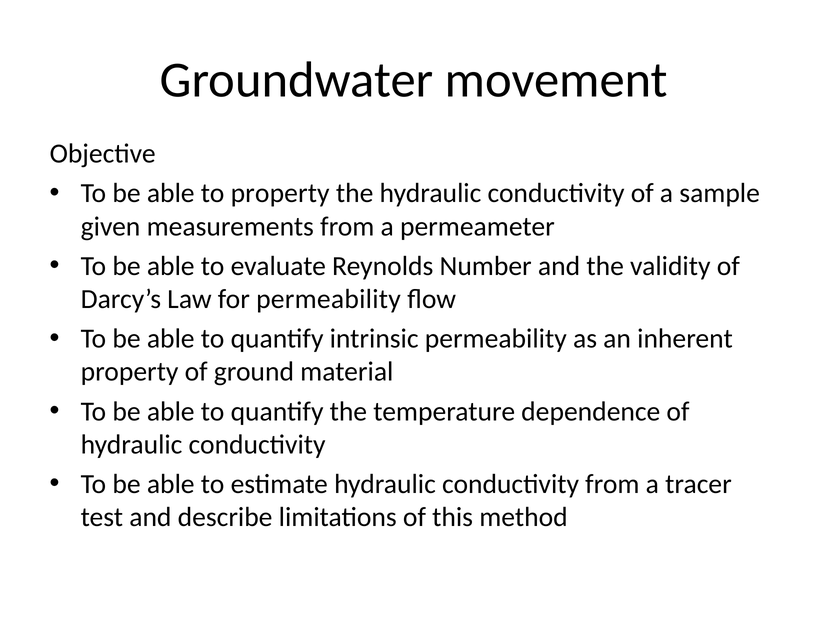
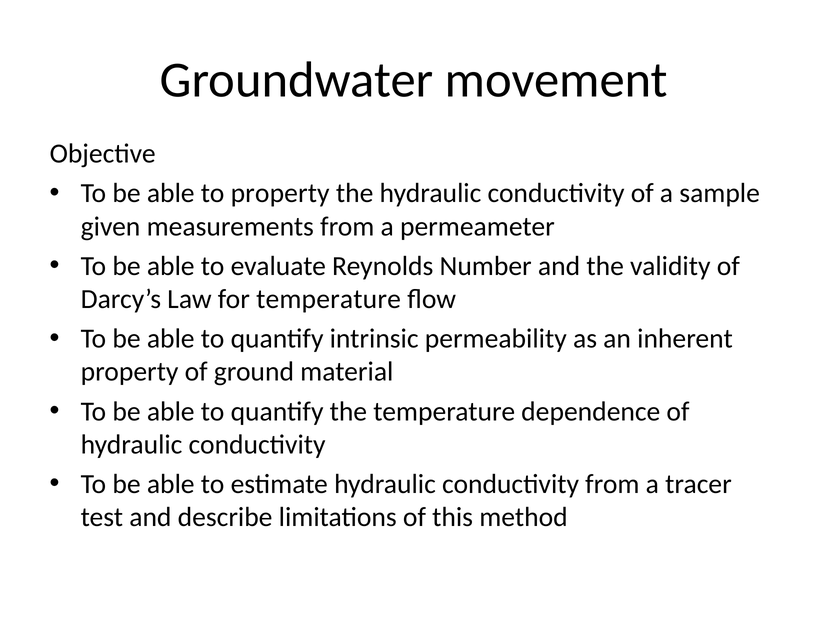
for permeability: permeability -> temperature
